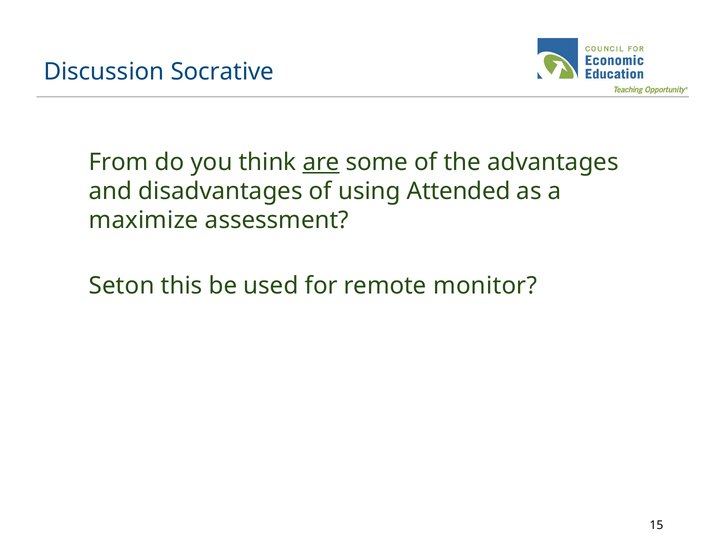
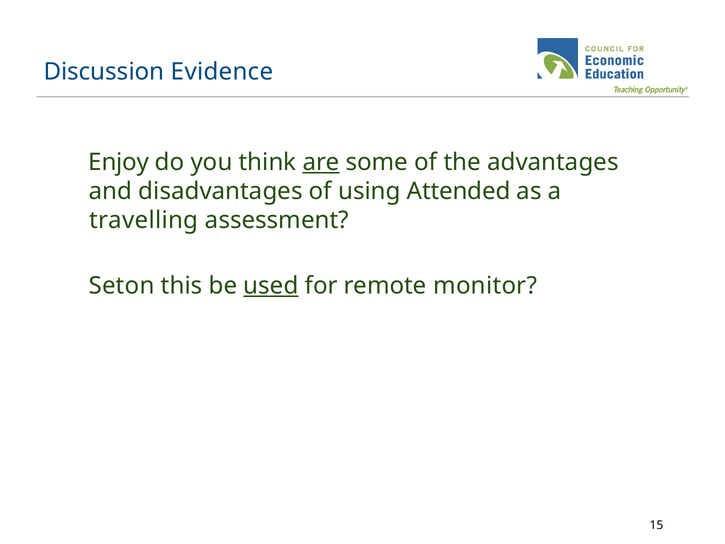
Socrative: Socrative -> Evidence
From: From -> Enjoy
maximize: maximize -> travelling
used underline: none -> present
